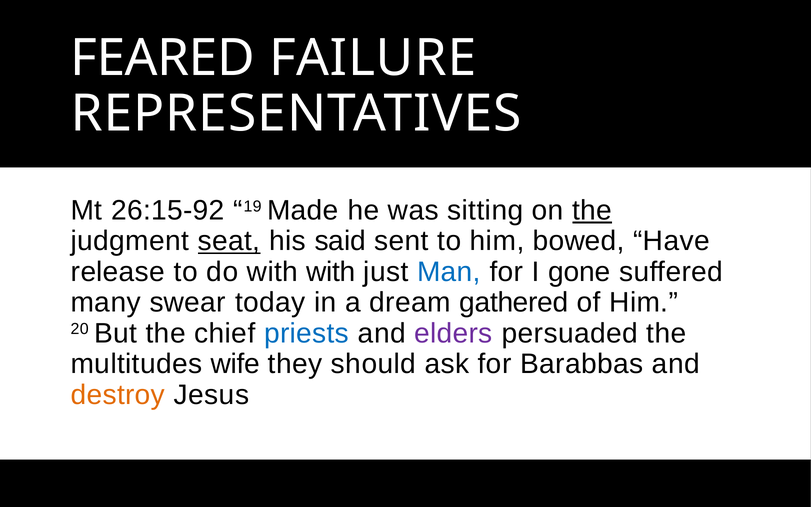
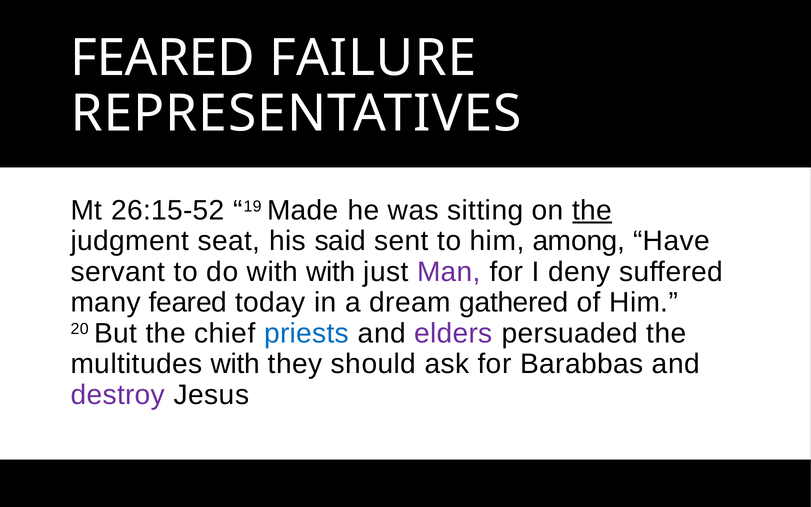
26:15-92: 26:15-92 -> 26:15-52
seat underline: present -> none
bowed: bowed -> among
release: release -> servant
Man colour: blue -> purple
gone: gone -> deny
many swear: swear -> feared
multitudes wife: wife -> with
destroy colour: orange -> purple
